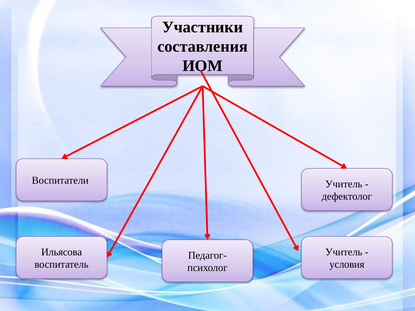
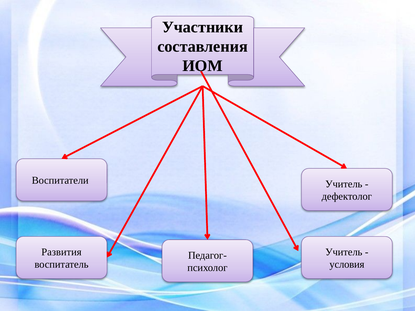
Ильясова: Ильясова -> Развития
